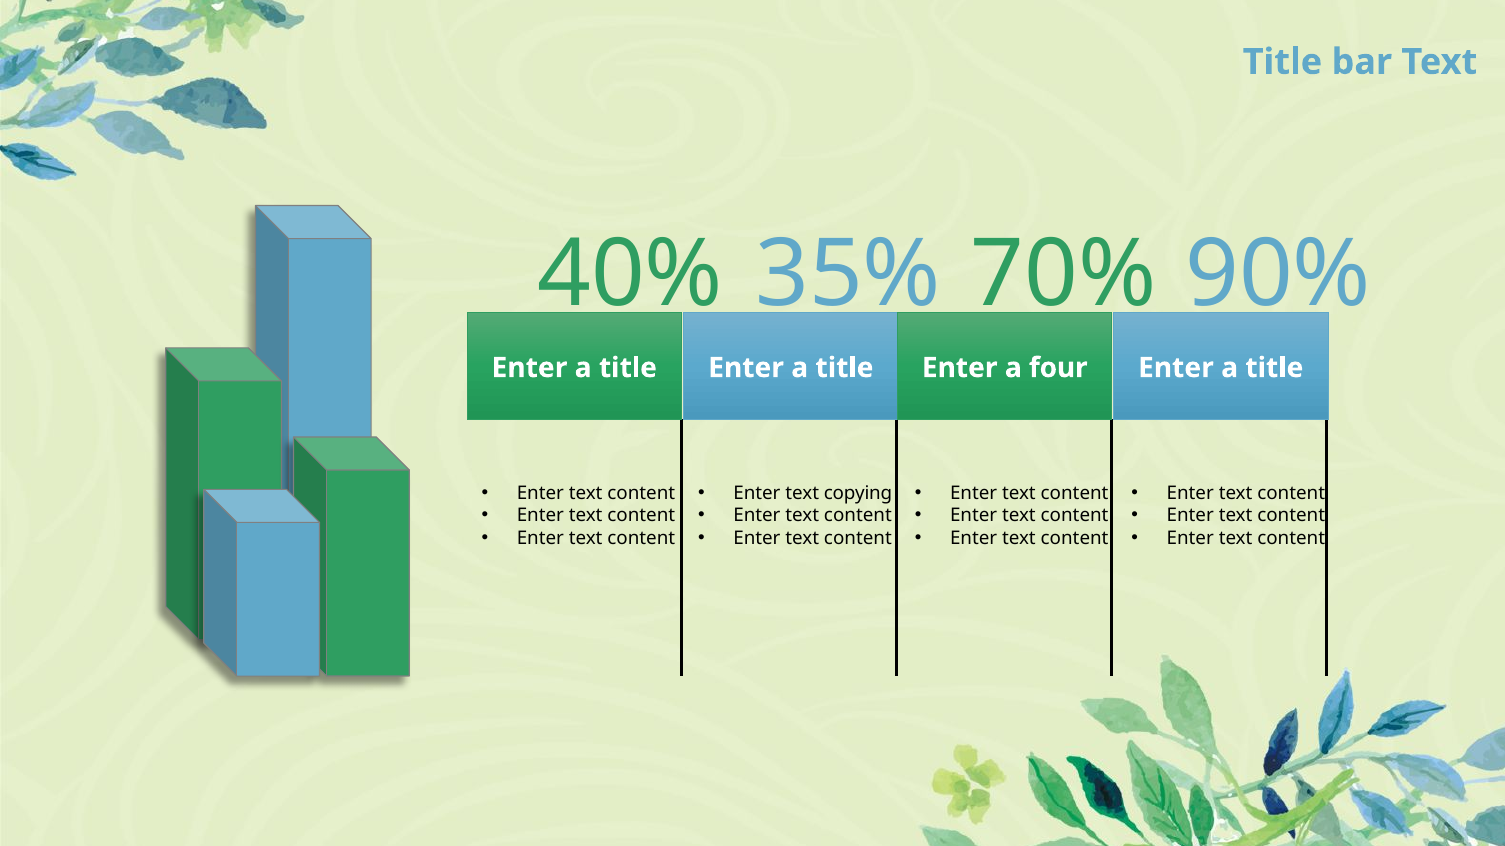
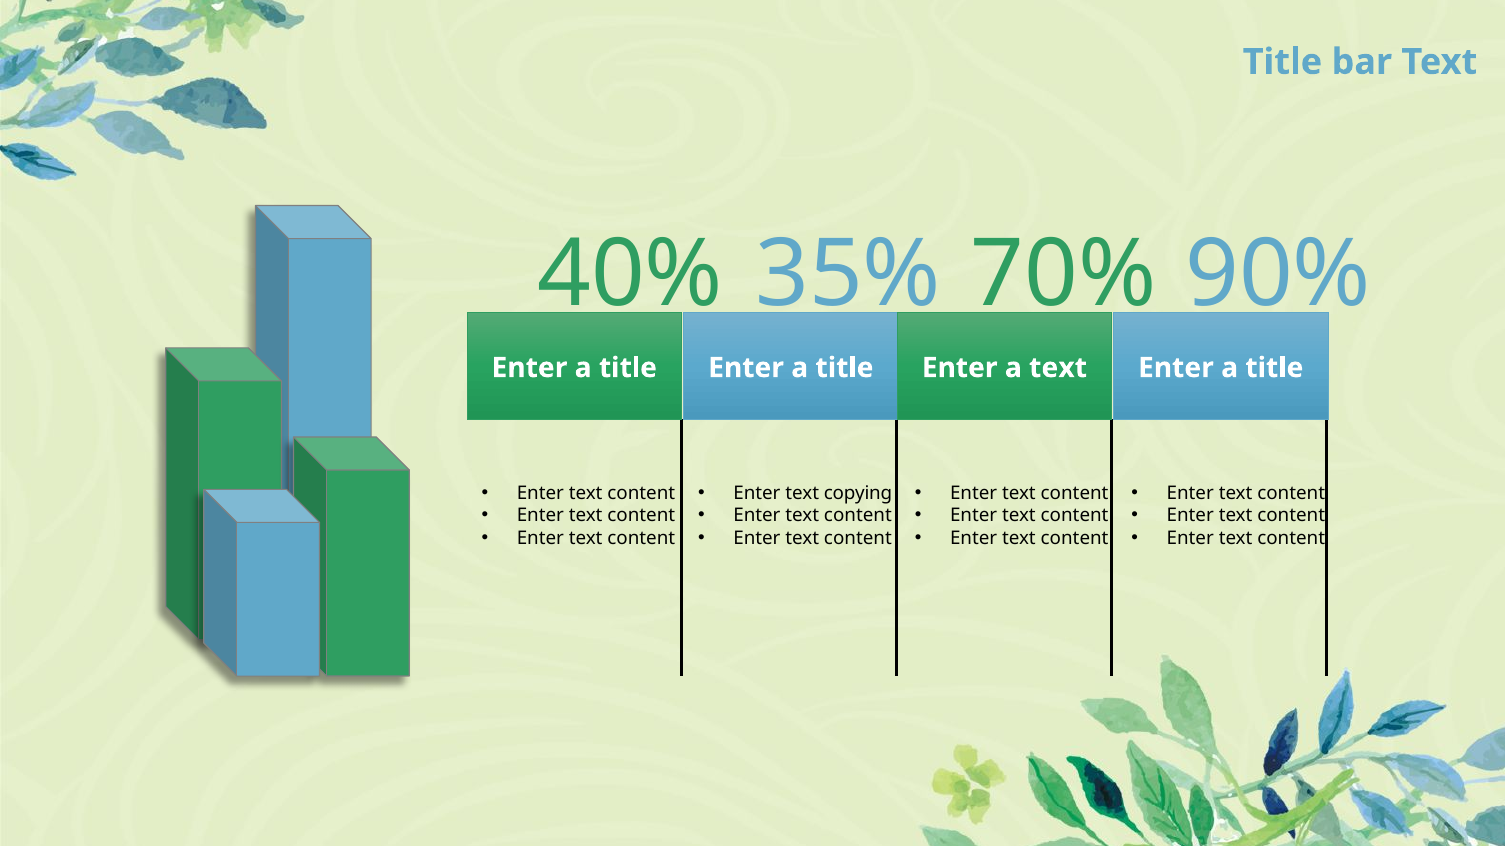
a four: four -> text
